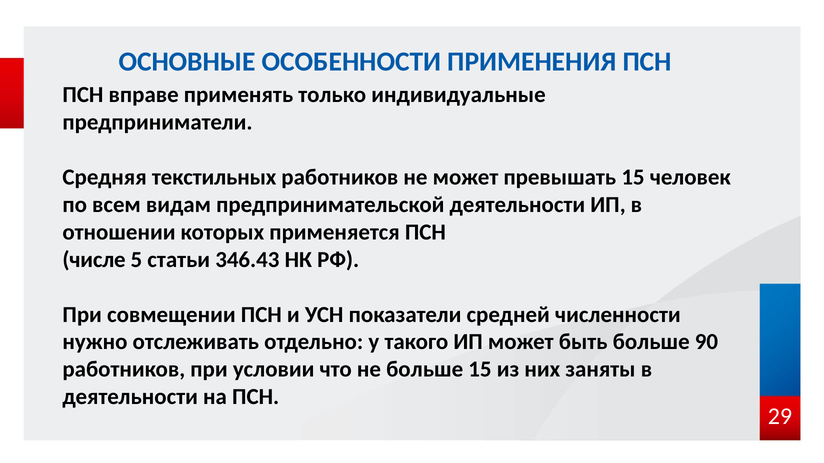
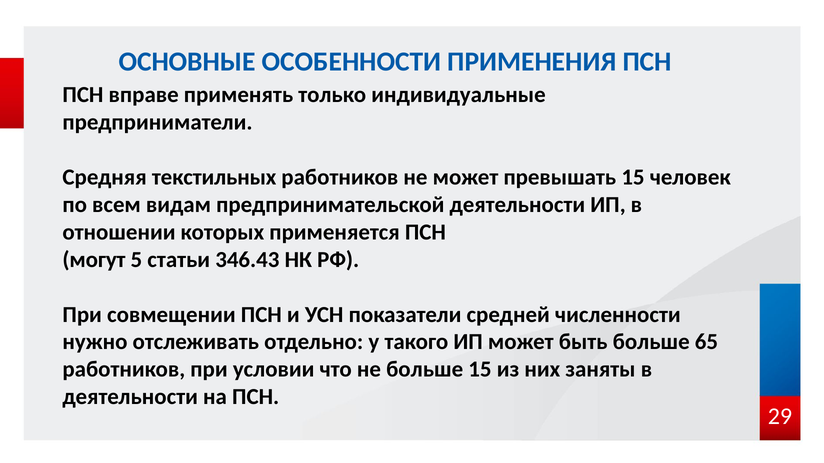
числе: числе -> могут
90: 90 -> 65
